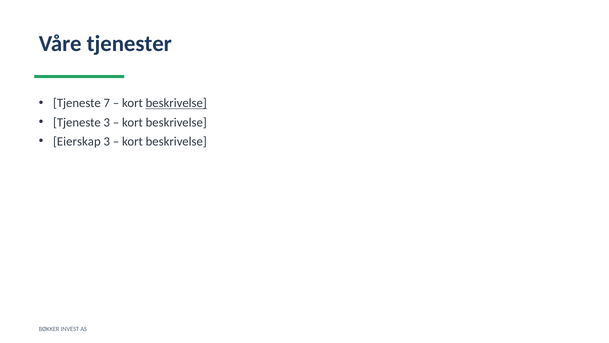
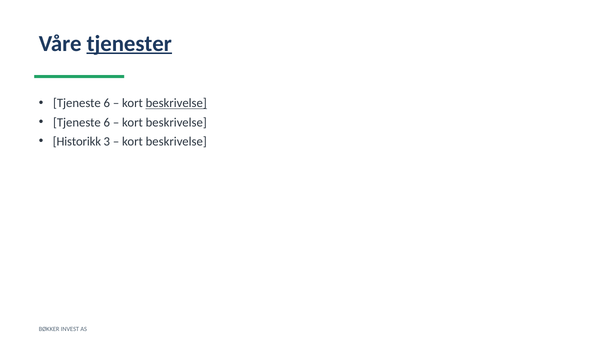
tjenester underline: none -> present
7 at (107, 103): 7 -> 6
3 at (107, 122): 3 -> 6
Eierskap: Eierskap -> Historikk
